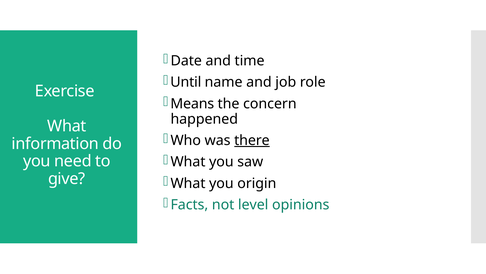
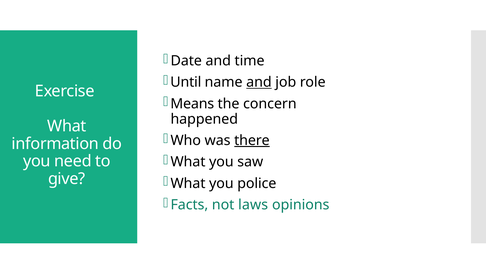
and at (259, 82) underline: none -> present
origin: origin -> police
level: level -> laws
